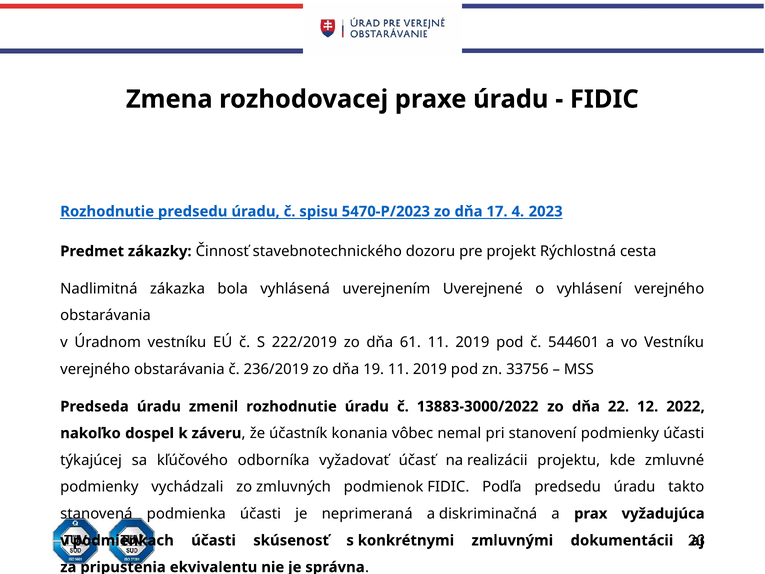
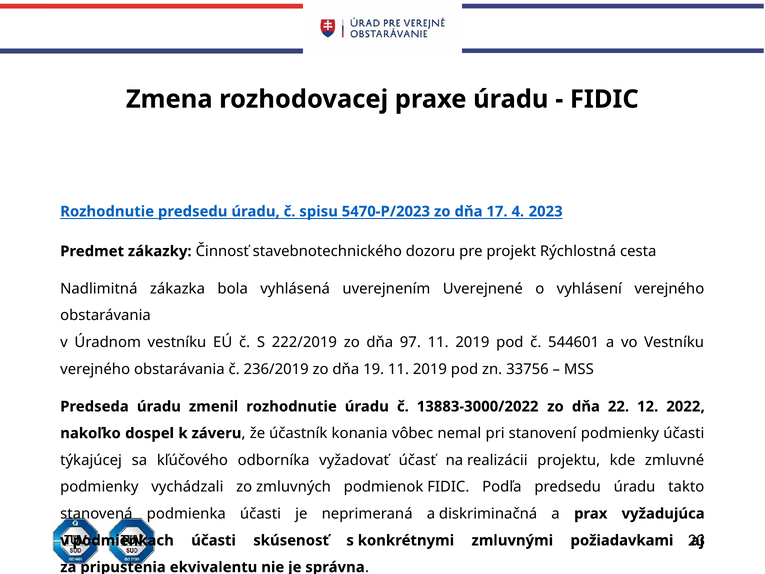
61: 61 -> 97
dokumentácii: dokumentácii -> požiadavkami
